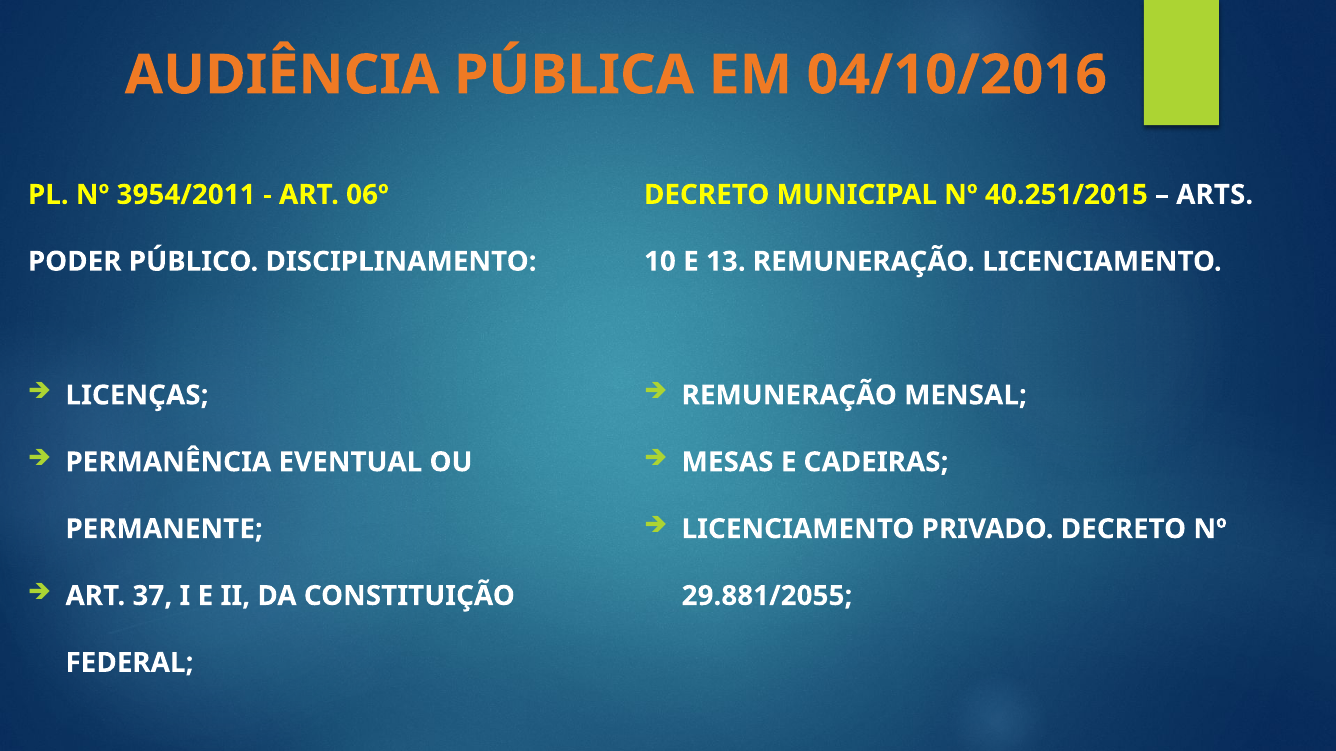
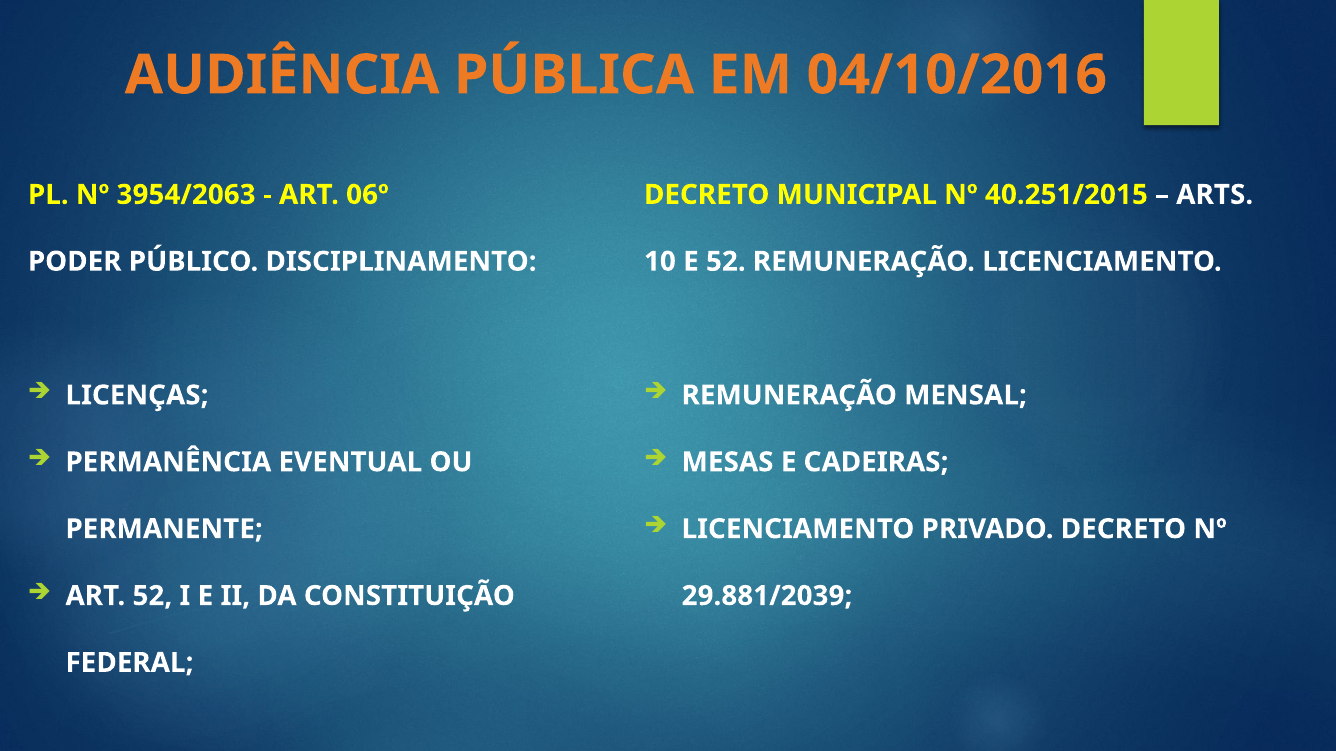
3954/2011: 3954/2011 -> 3954/2063
E 13: 13 -> 52
ART 37: 37 -> 52
29.881/2055: 29.881/2055 -> 29.881/2039
